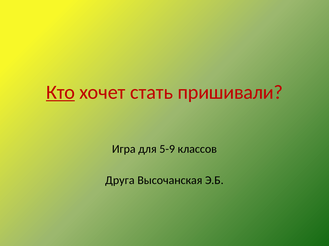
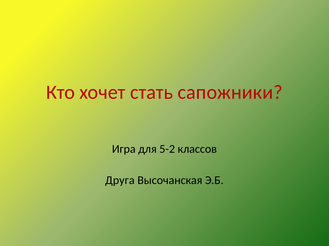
Кто underline: present -> none
пришивали: пришивали -> сапожники
5-9: 5-9 -> 5-2
